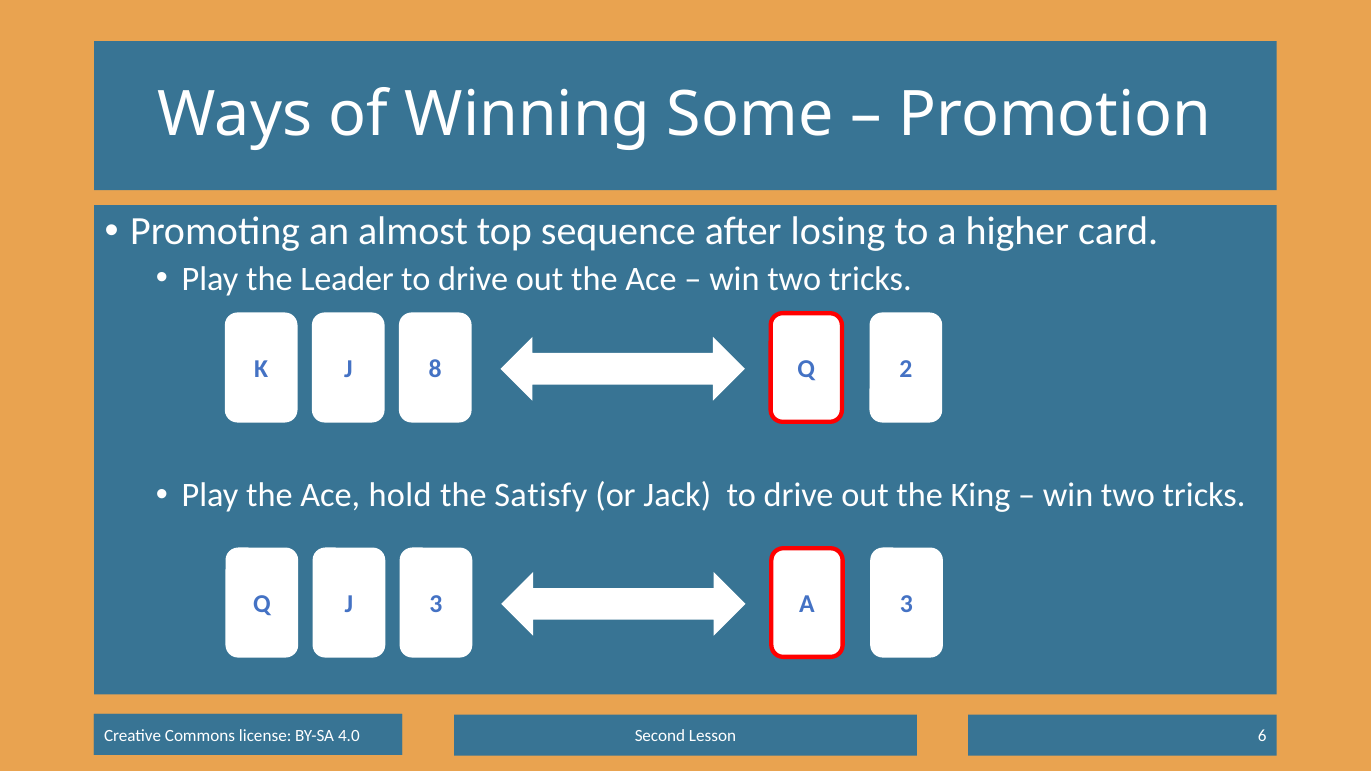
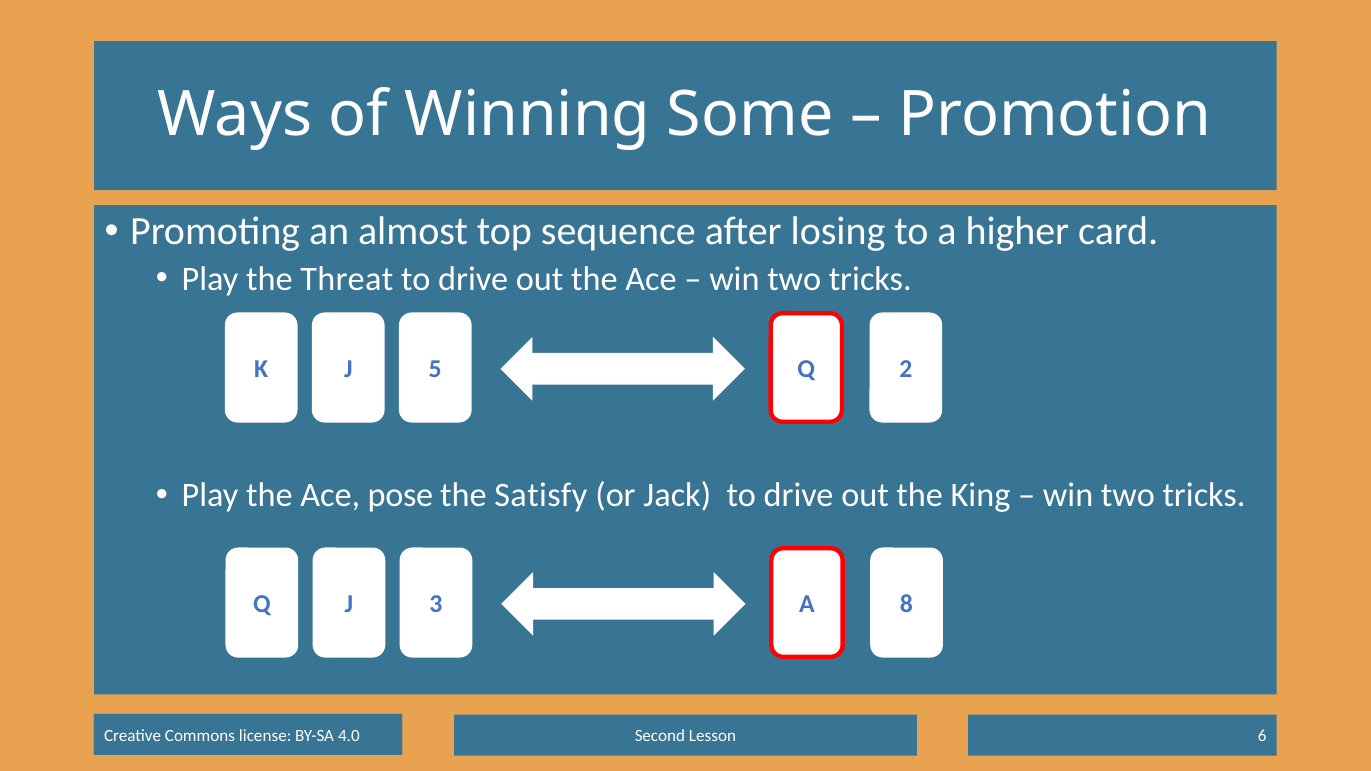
Leader: Leader -> Threat
8: 8 -> 5
hold: hold -> pose
A 3: 3 -> 8
